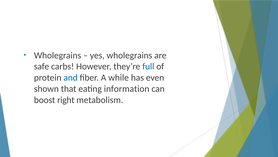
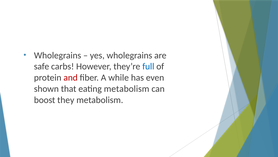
and colour: blue -> red
eating information: information -> metabolism
right: right -> they
